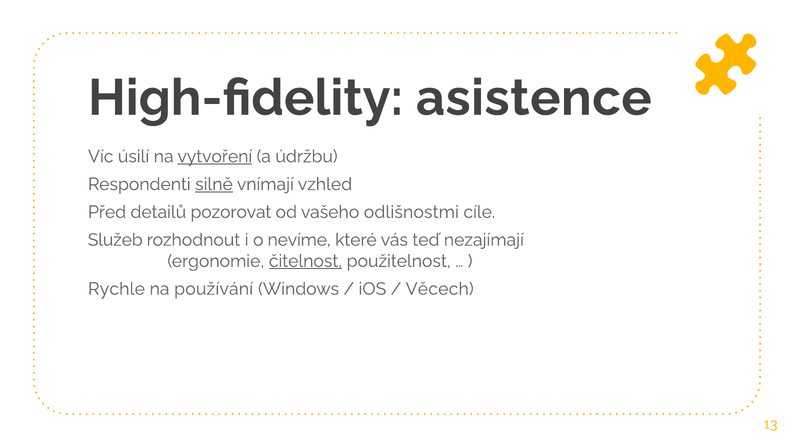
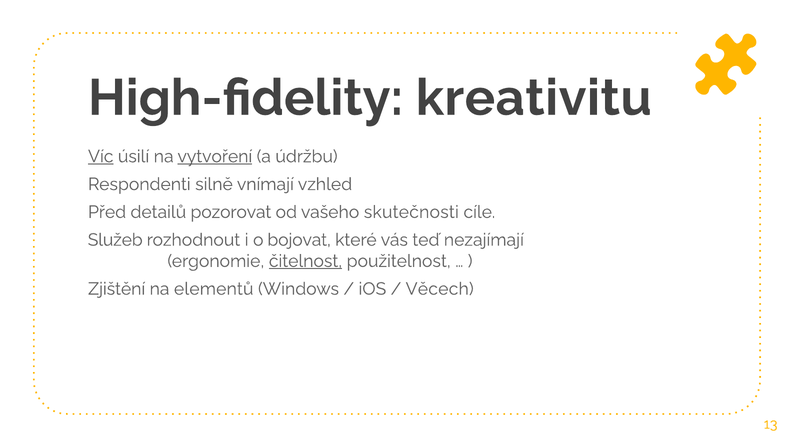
asistence: asistence -> kreativitu
Víc underline: none -> present
silně underline: present -> none
odlišnostmi: odlišnostmi -> skutečnosti
nevíme: nevíme -> bojovat
Rychle: Rychle -> Zjištění
používání: používání -> elementů
